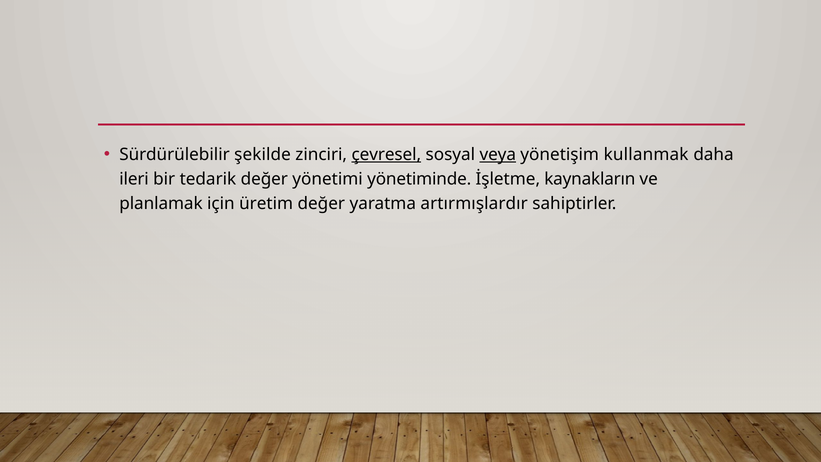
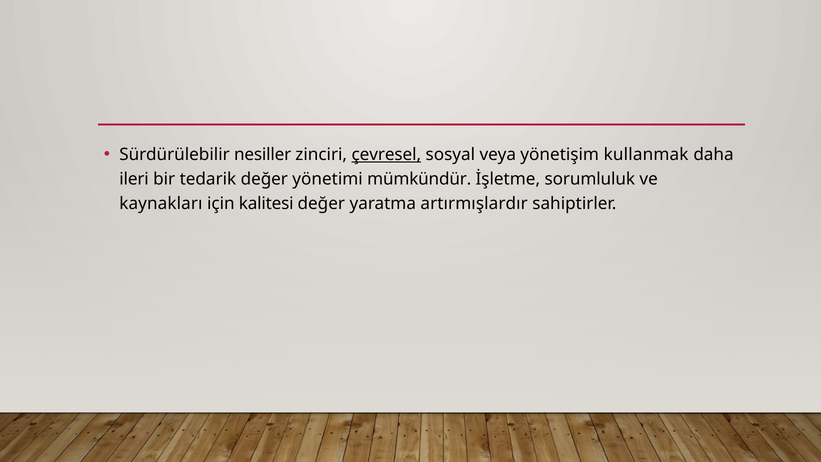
şekilde: şekilde -> nesiller
veya underline: present -> none
yönetiminde: yönetiminde -> mümkündür
kaynakların: kaynakların -> sorumluluk
planlamak: planlamak -> kaynakları
üretim: üretim -> kalitesi
